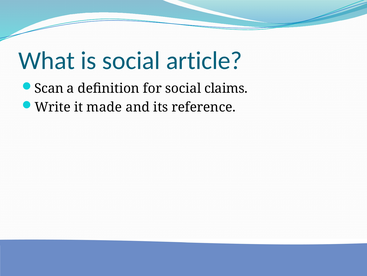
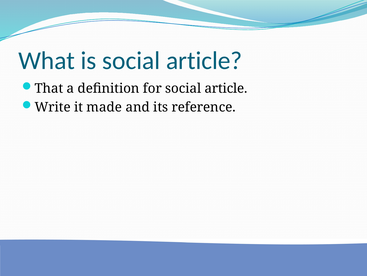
Scan: Scan -> That
for social claims: claims -> article
